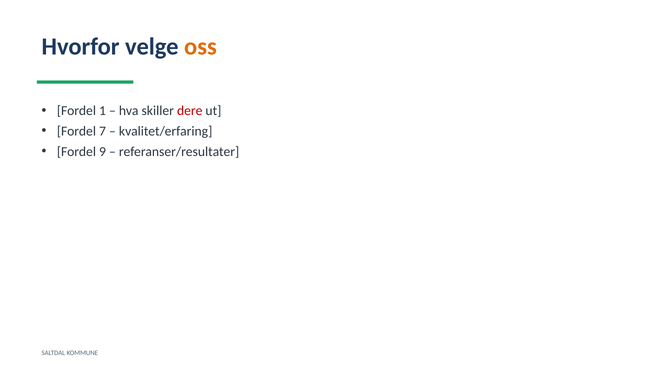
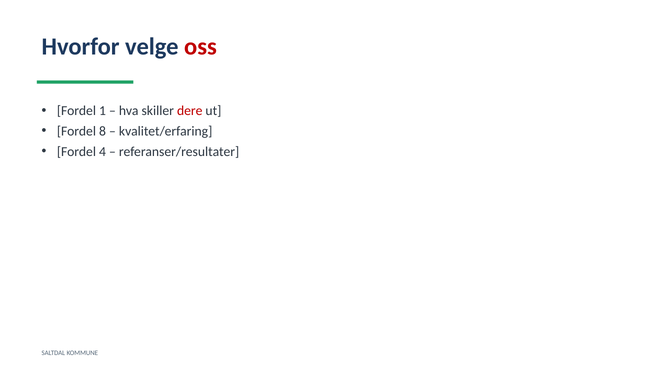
oss colour: orange -> red
7: 7 -> 8
9: 9 -> 4
